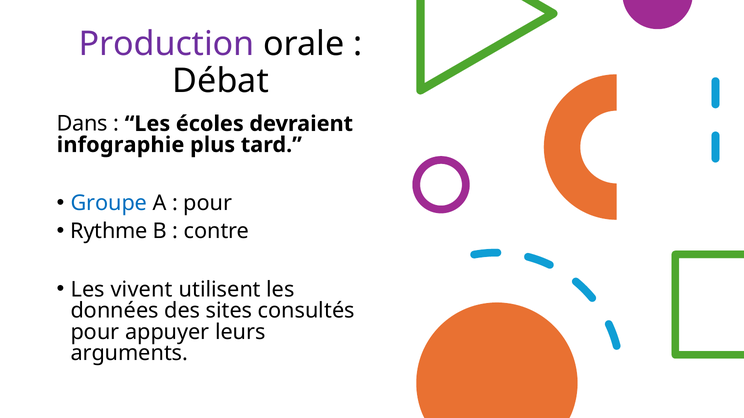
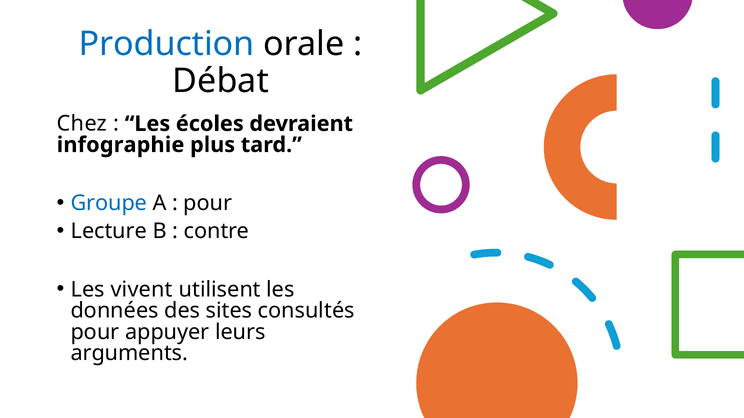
Production colour: purple -> blue
Dans: Dans -> Chez
Rythme: Rythme -> Lecture
